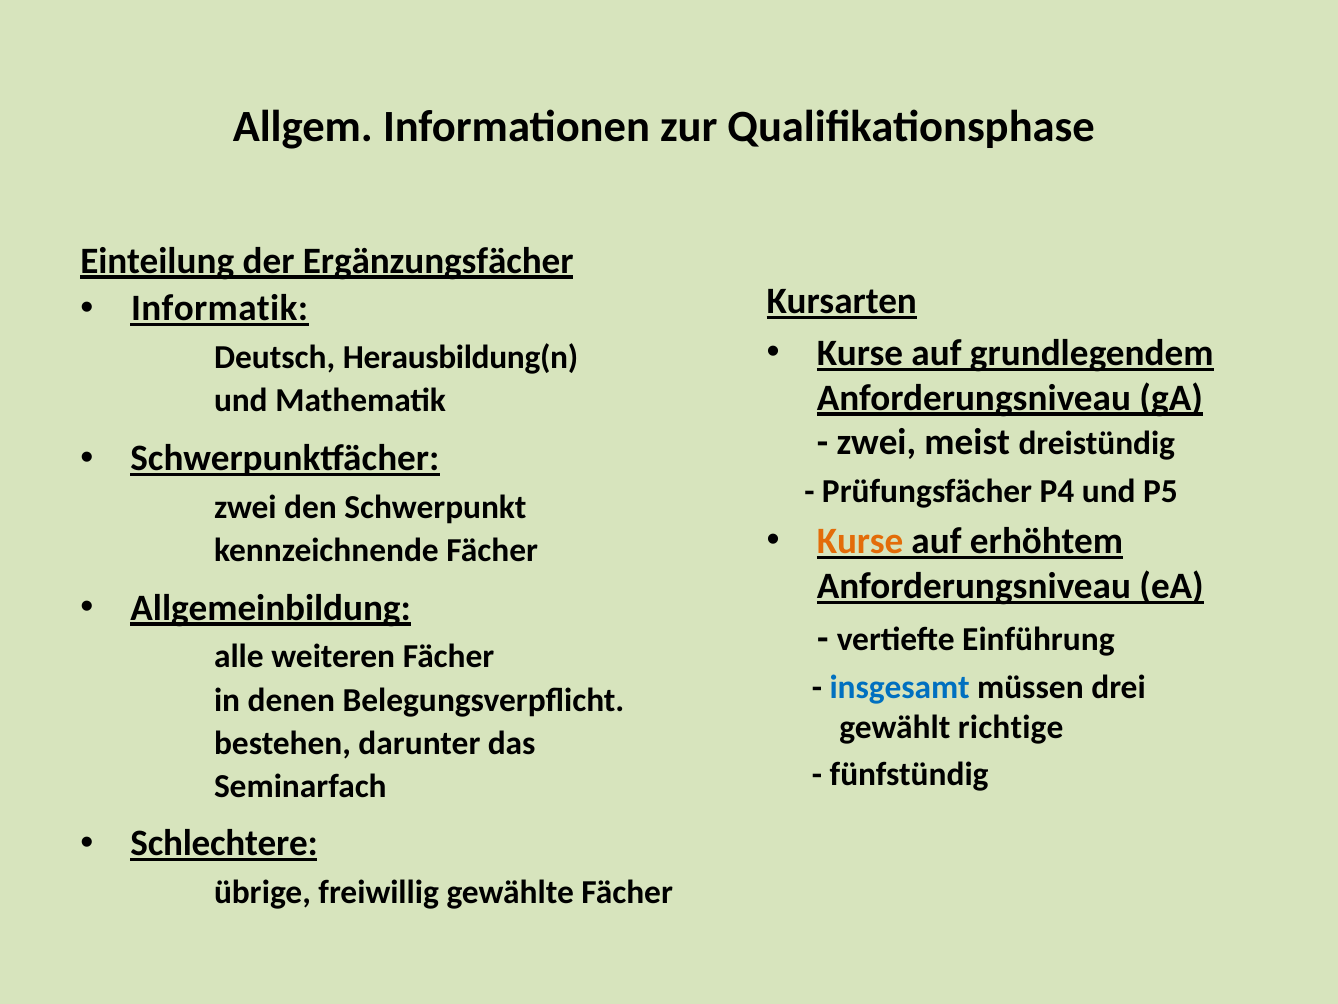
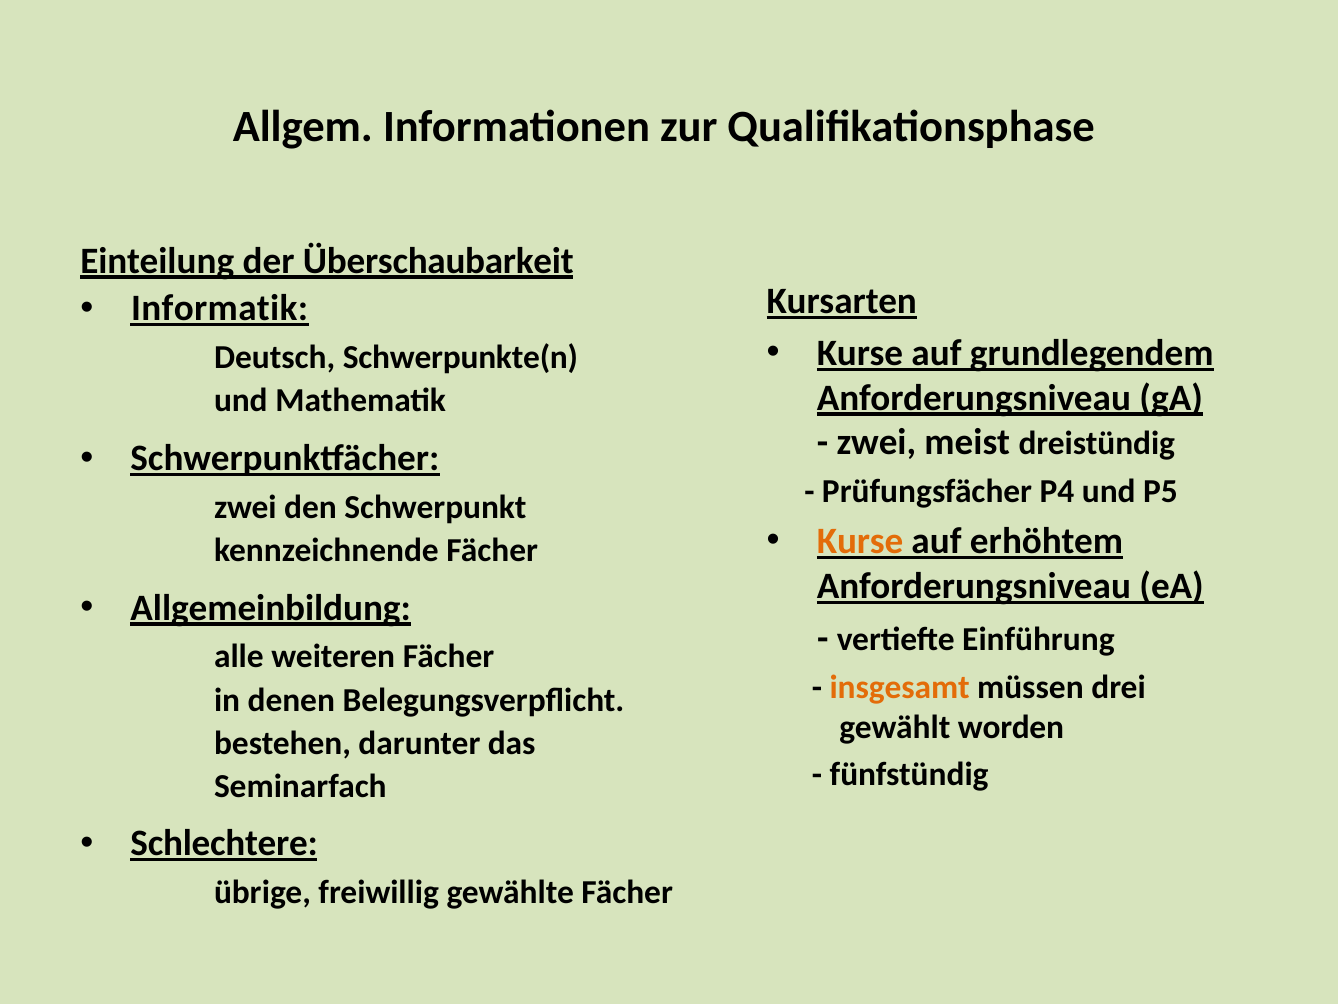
Ergänzungsfächer: Ergänzungsfächer -> Überschaubarkeit
Herausbildung(n: Herausbildung(n -> Schwerpunkte(n
insgesamt colour: blue -> orange
richtige: richtige -> worden
